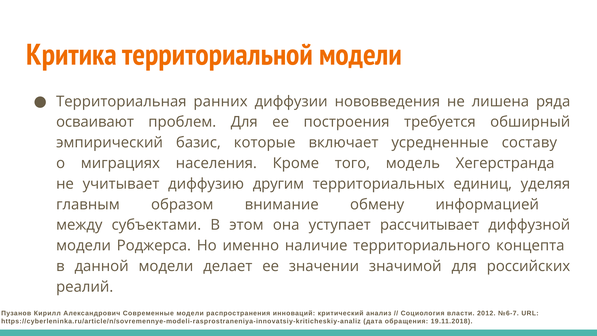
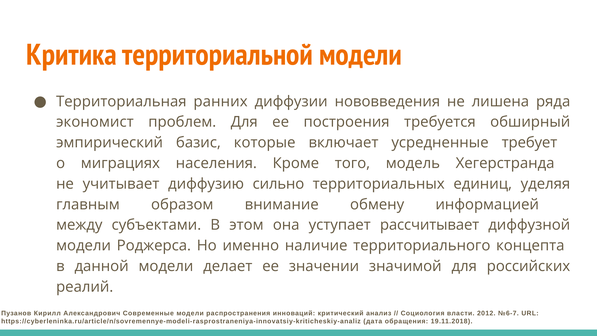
осваивают: осваивают -> экономист
составу: составу -> требует
другим: другим -> сильно
